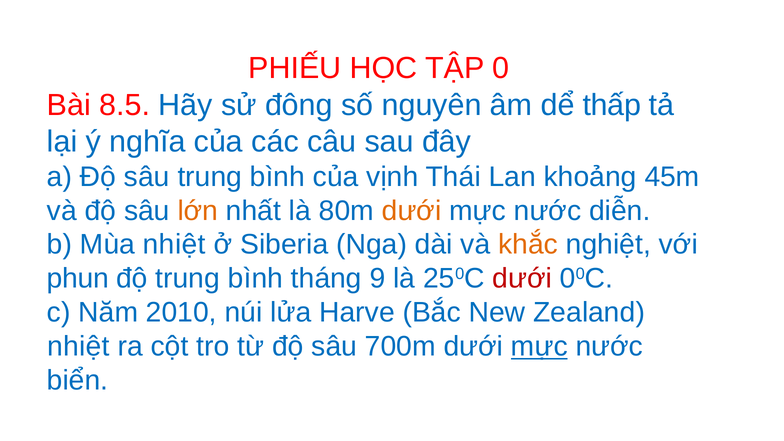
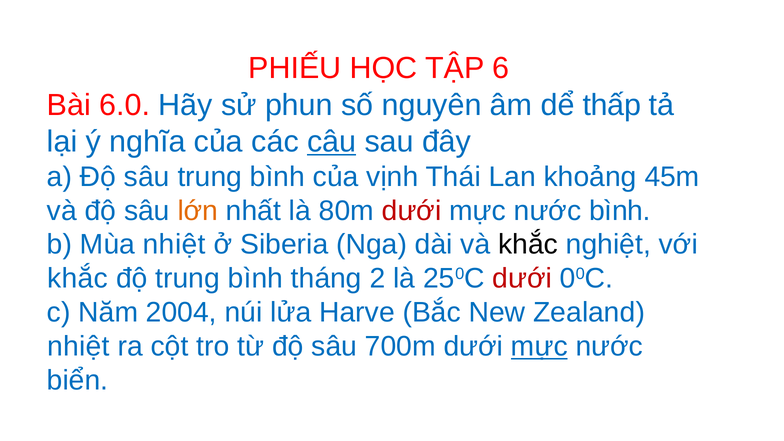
0: 0 -> 6
8.5: 8.5 -> 6.0
đông: đông -> phun
câu underline: none -> present
dưới at (412, 211) colour: orange -> red
nước diễn: diễn -> bình
khắc at (528, 245) colour: orange -> black
phun at (78, 279): phun -> khắc
9: 9 -> 2
2010: 2010 -> 2004
